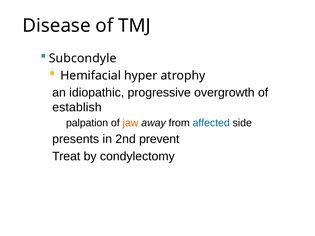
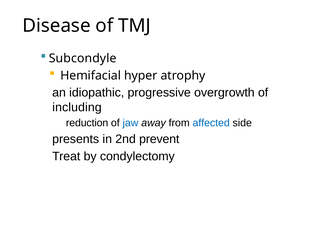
establish: establish -> including
palpation: palpation -> reduction
jaw colour: orange -> blue
